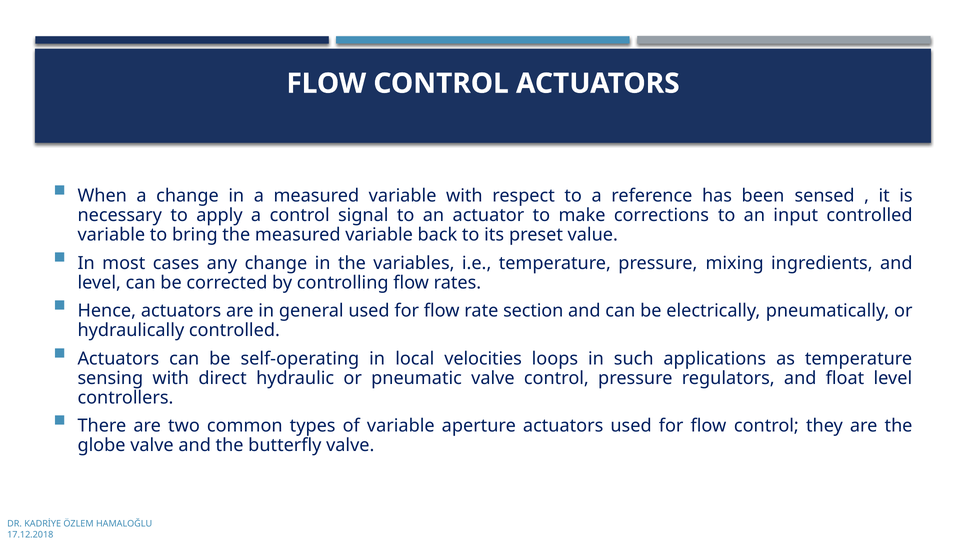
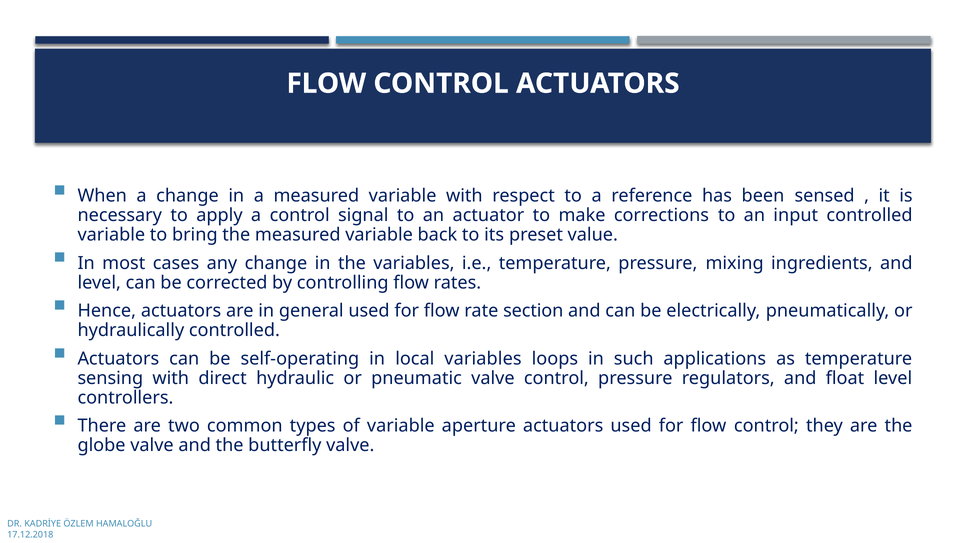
local velocities: velocities -> variables
